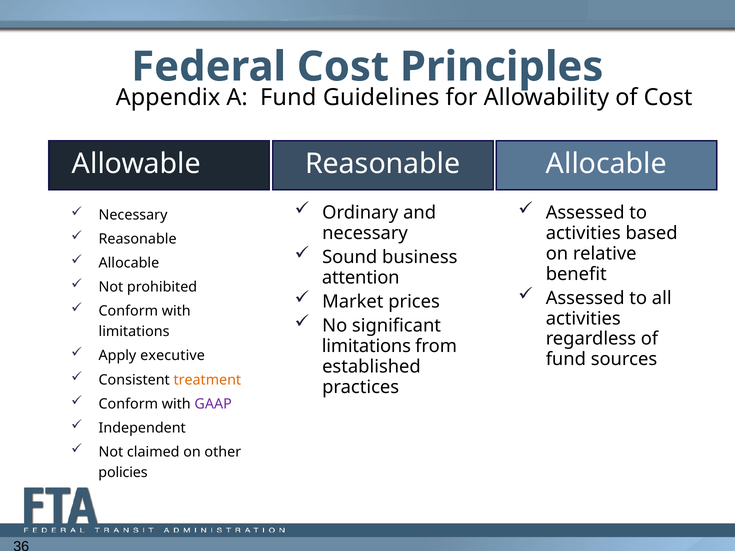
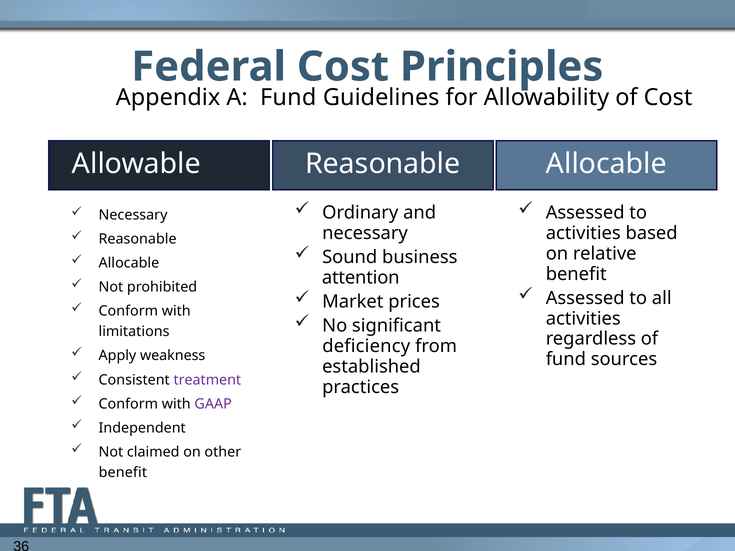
limitations at (366, 346): limitations -> deficiency
executive: executive -> weakness
treatment colour: orange -> purple
policies at (123, 473): policies -> benefit
